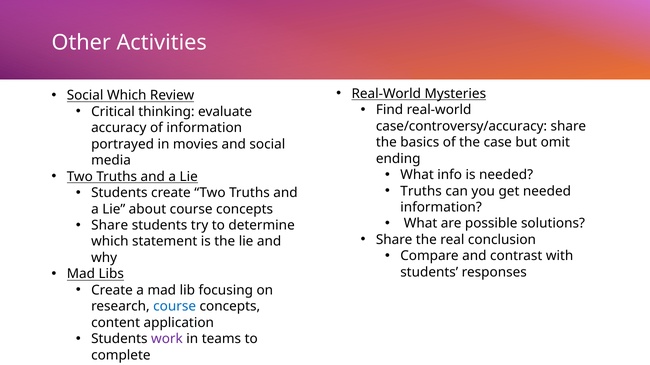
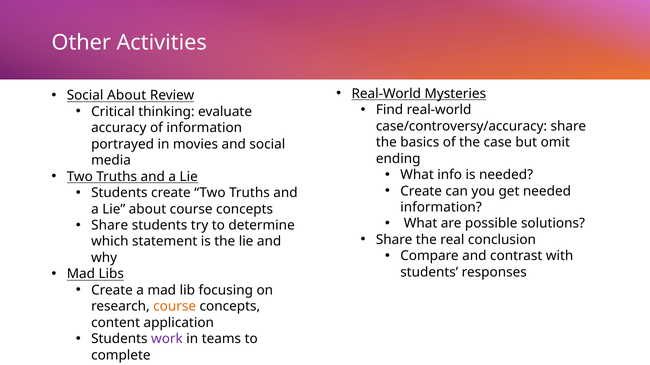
Social Which: Which -> About
Truths at (421, 191): Truths -> Create
course at (175, 307) colour: blue -> orange
